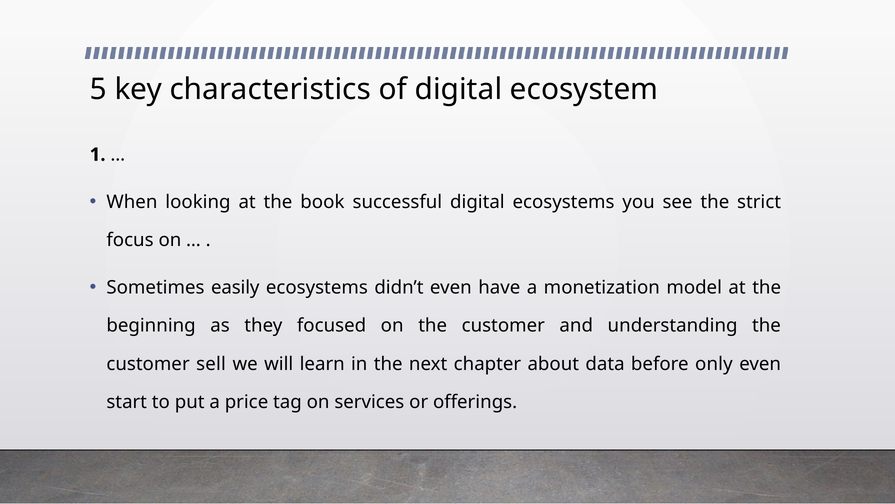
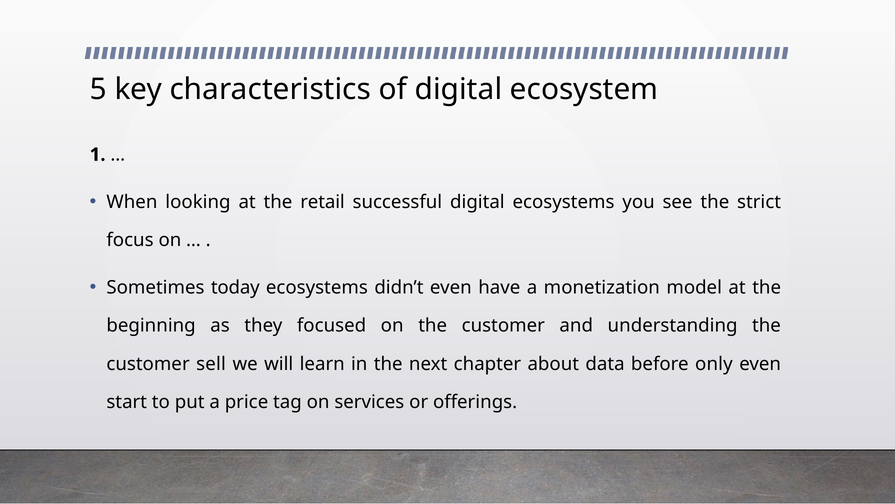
book: book -> retail
easily: easily -> today
